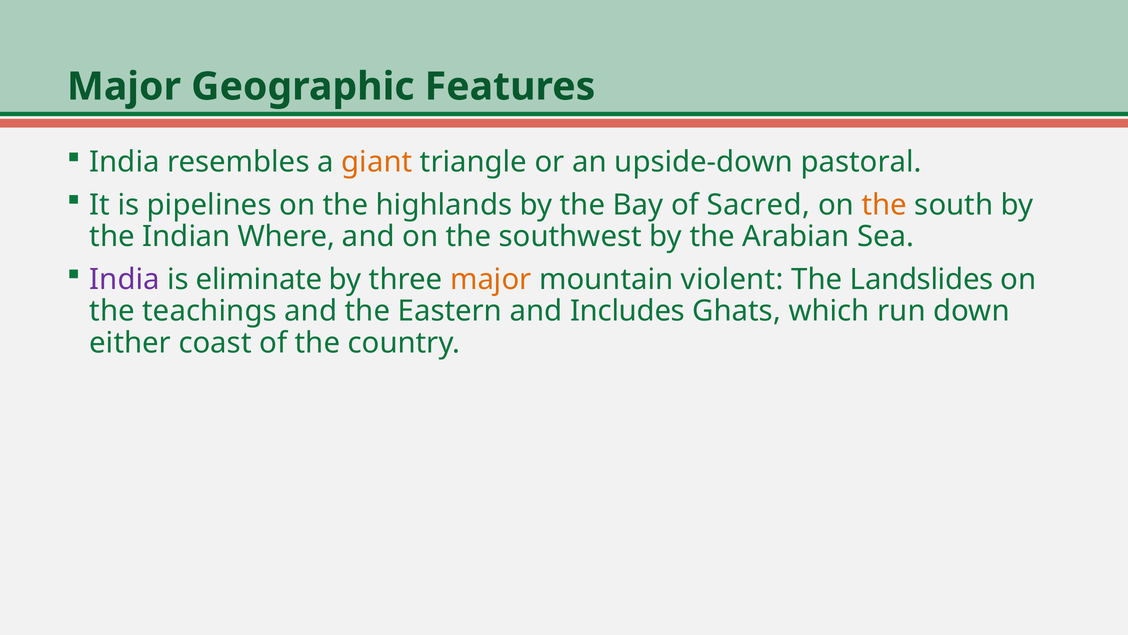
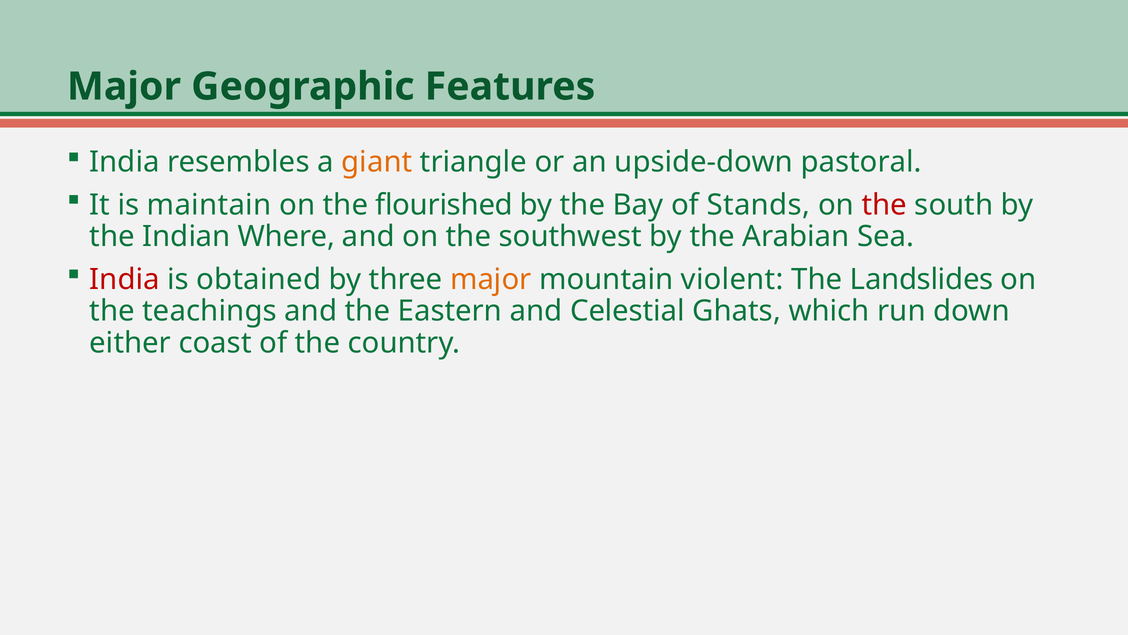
pipelines: pipelines -> maintain
highlands: highlands -> flourished
Sacred: Sacred -> Stands
the at (884, 205) colour: orange -> red
India at (125, 279) colour: purple -> red
eliminate: eliminate -> obtained
Includes: Includes -> Celestial
